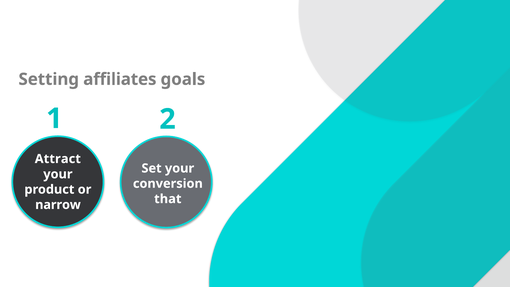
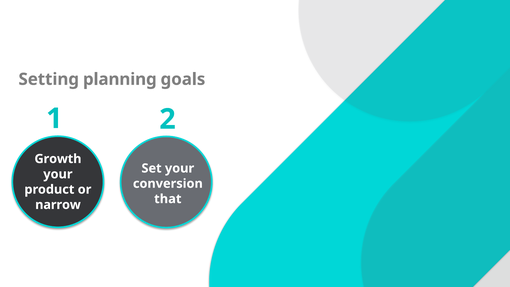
affiliates: affiliates -> planning
Attract: Attract -> Growth
